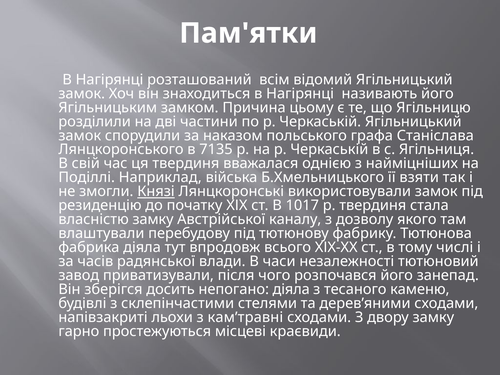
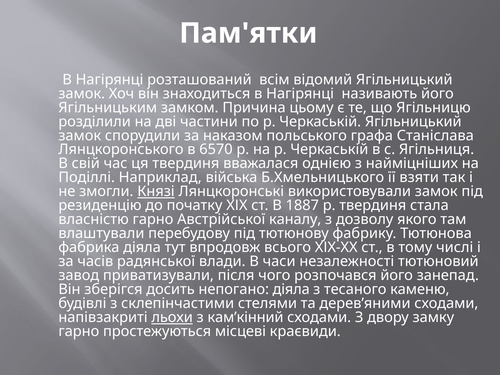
7135: 7135 -> 6570
1017: 1017 -> 1887
власністю замку: замку -> гарно
льохи underline: none -> present
кам’травні: кам’травні -> кам’кінний
